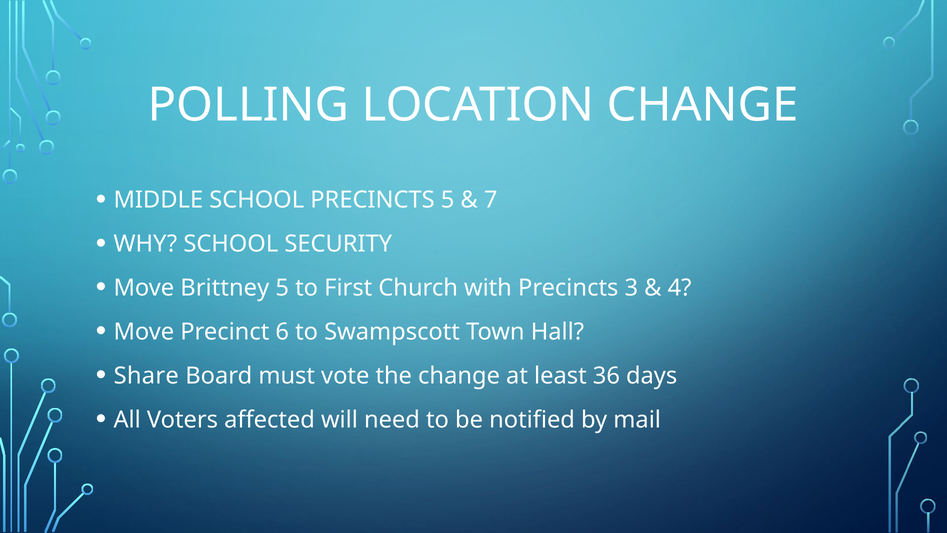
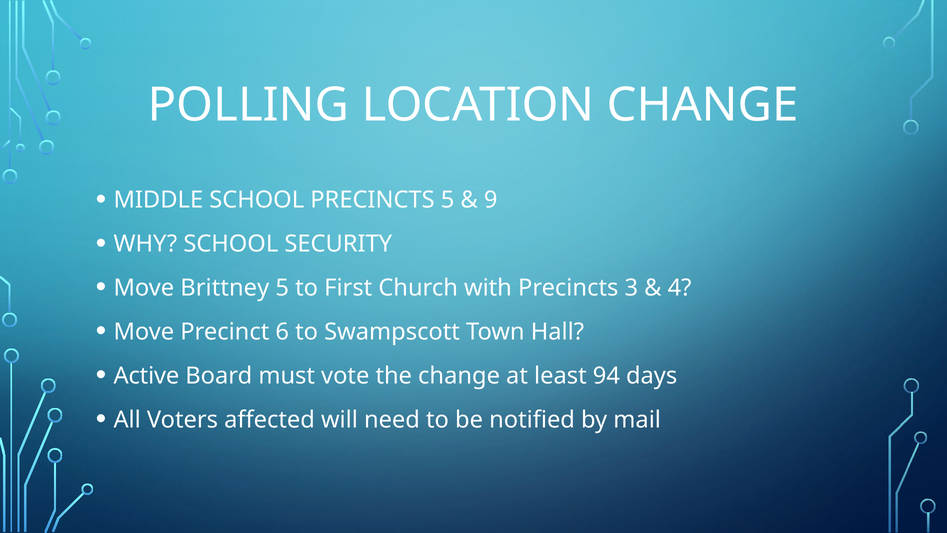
7: 7 -> 9
Share: Share -> Active
36: 36 -> 94
